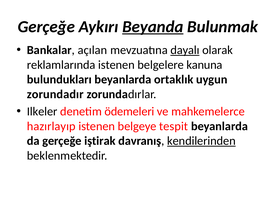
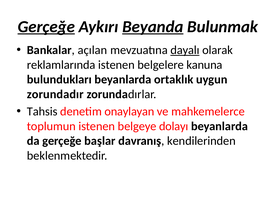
Gerçeğe at (46, 27) underline: none -> present
Ilkeler: Ilkeler -> Tahsis
ödemeleri: ödemeleri -> onaylayan
hazırlayıp: hazırlayıp -> toplumun
tespit: tespit -> dolayı
iştirak: iştirak -> başlar
kendilerinden underline: present -> none
